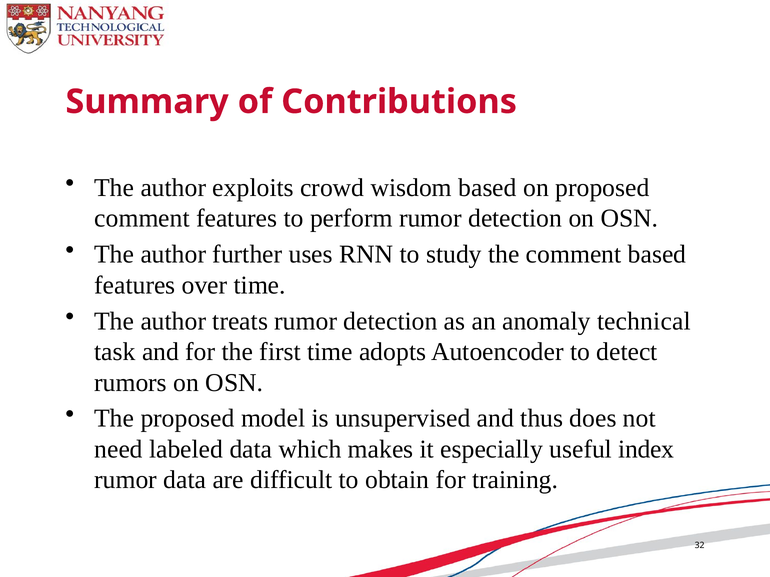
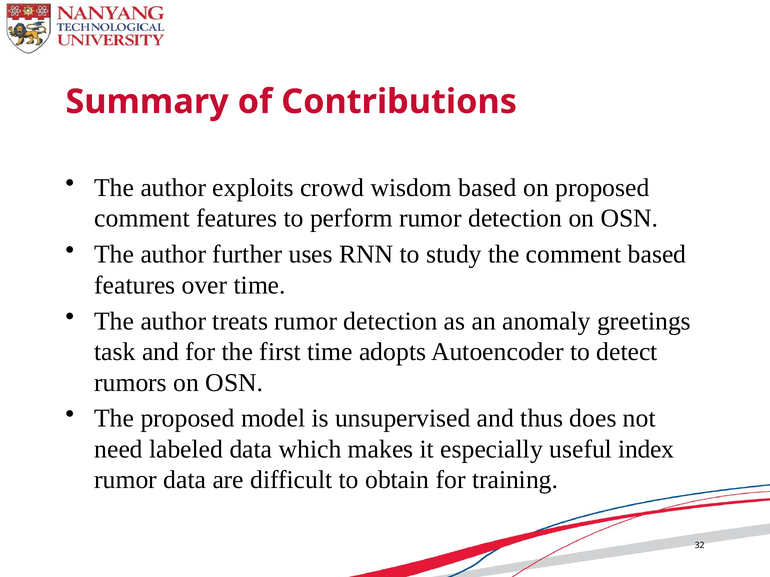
technical: technical -> greetings
